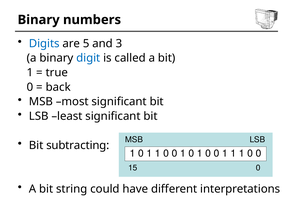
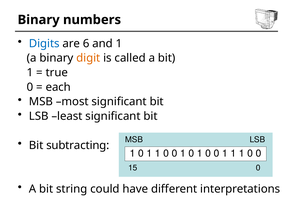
5: 5 -> 6
and 3: 3 -> 1
digit colour: blue -> orange
back: back -> each
